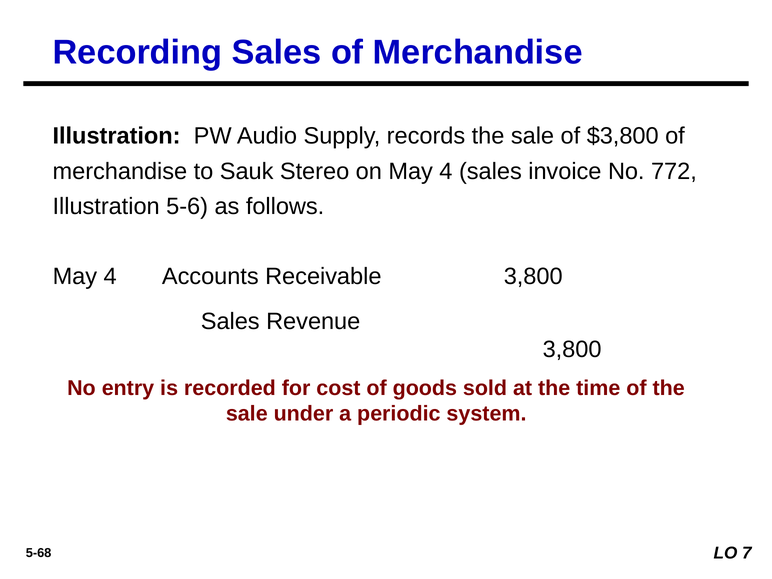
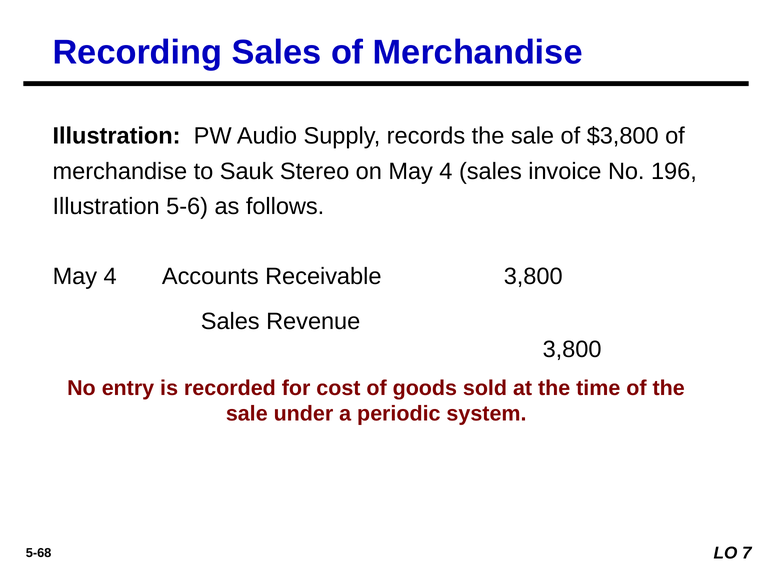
772: 772 -> 196
